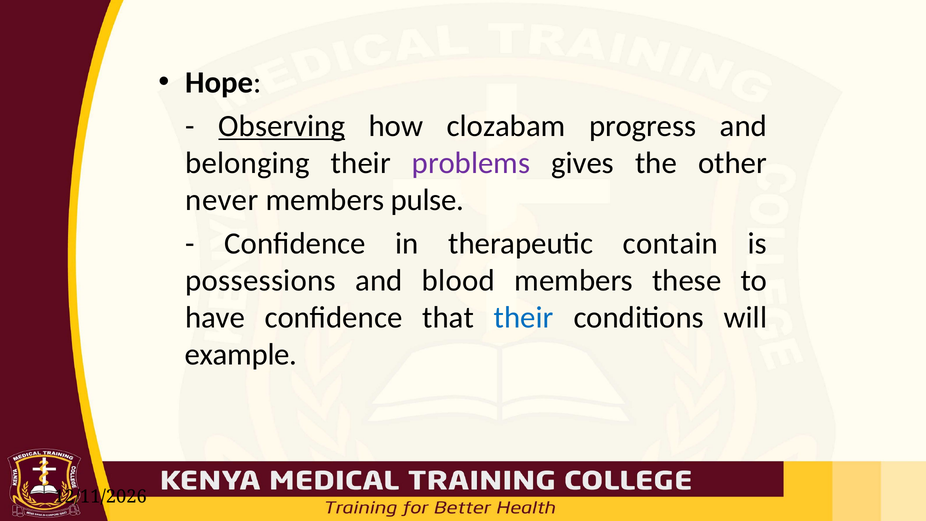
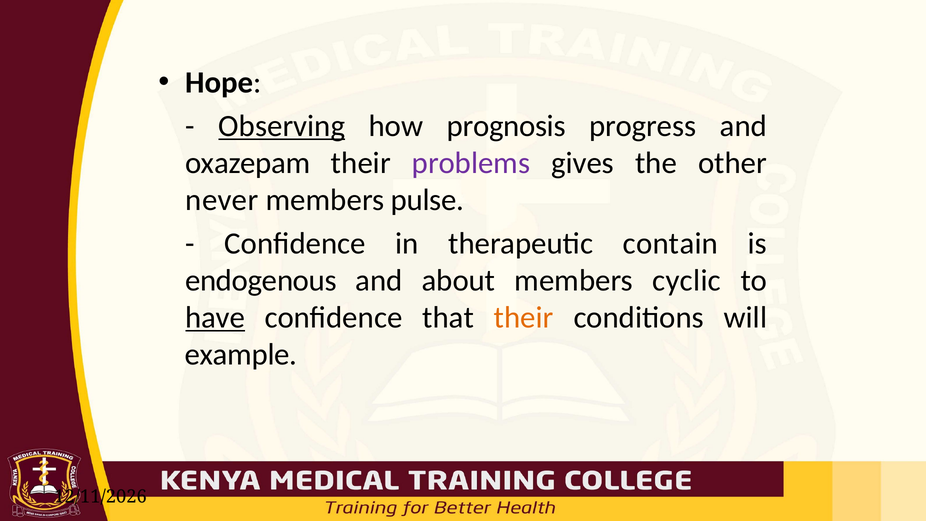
clozabam: clozabam -> prognosis
belonging: belonging -> oxazepam
possessions: possessions -> endogenous
blood: blood -> about
these: these -> cyclic
have underline: none -> present
their at (524, 317) colour: blue -> orange
